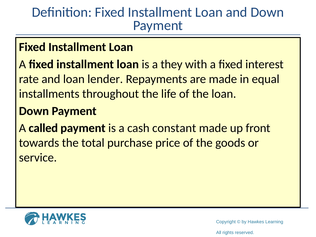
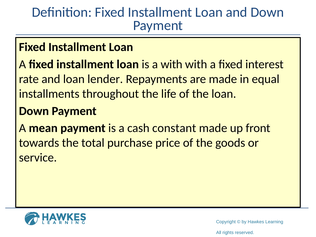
a they: they -> with
called: called -> mean
